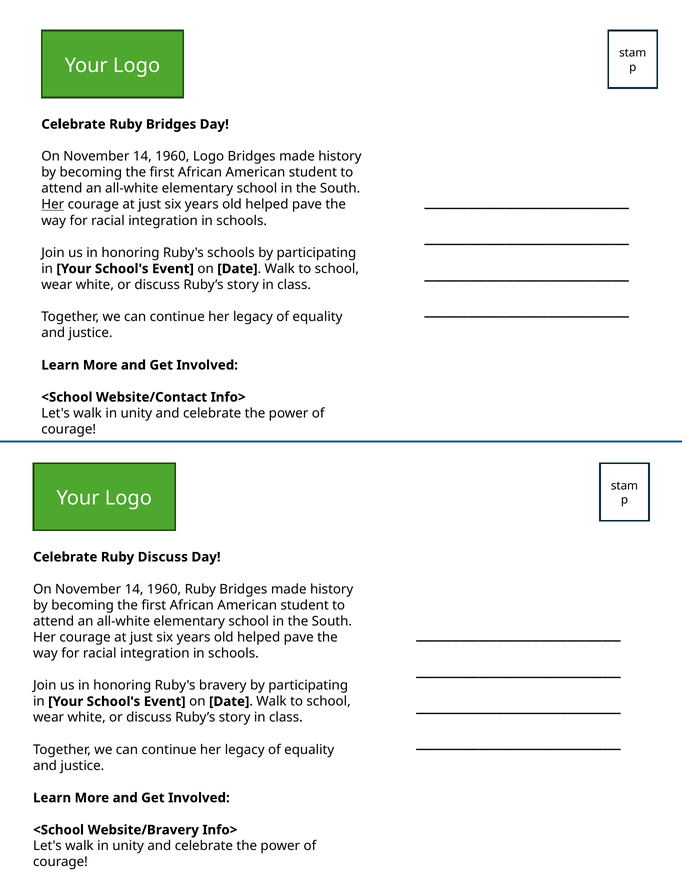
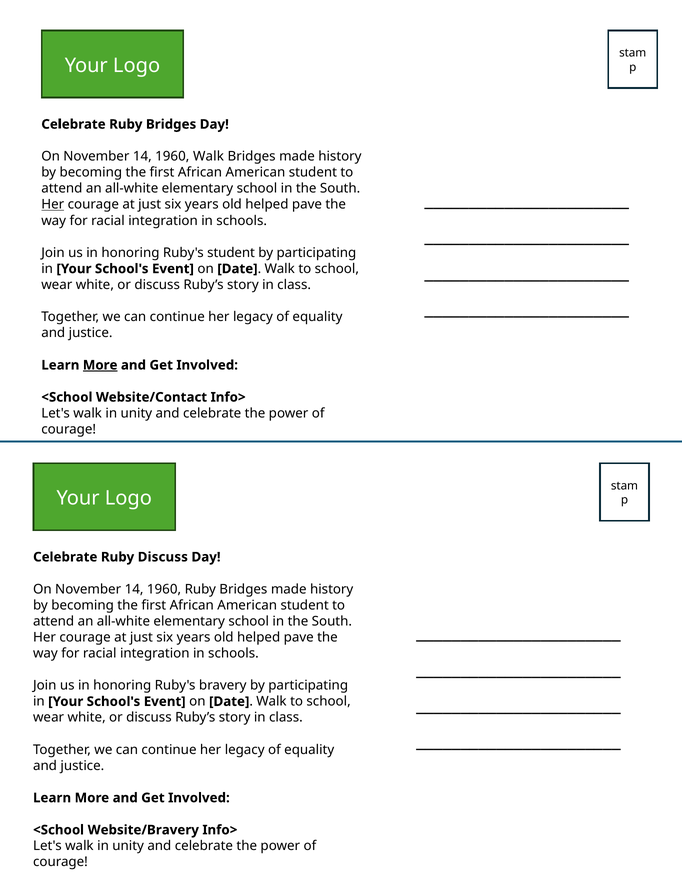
1960 Logo: Logo -> Walk
Ruby's schools: schools -> student
More at (100, 365) underline: none -> present
